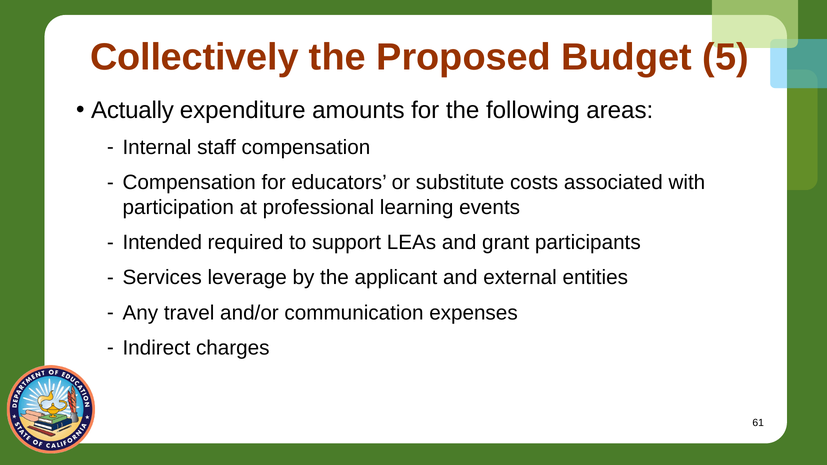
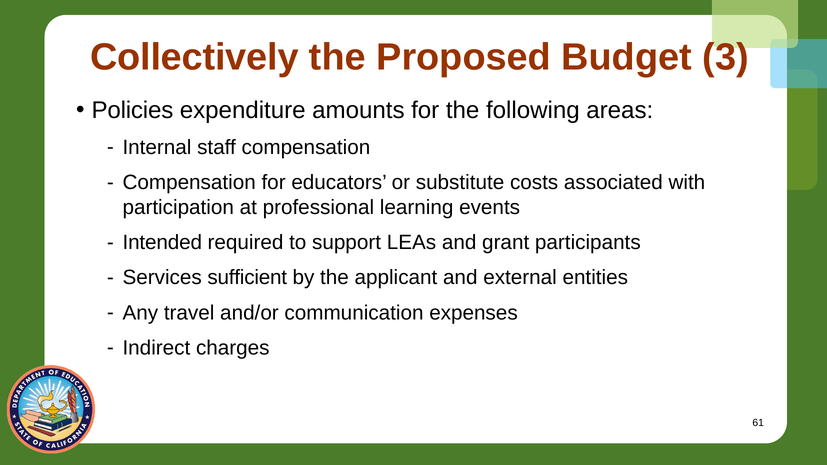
5: 5 -> 3
Actually: Actually -> Policies
leverage: leverage -> sufficient
